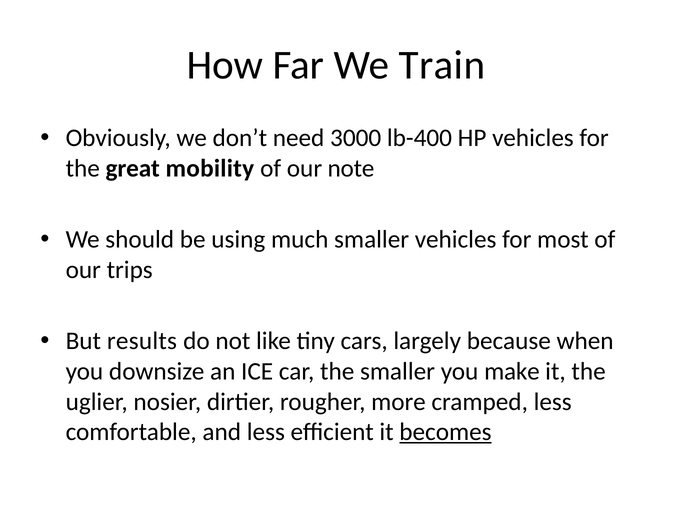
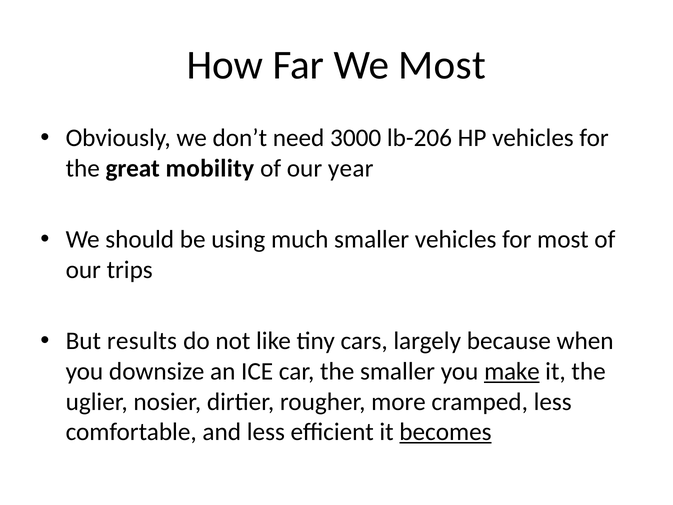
We Train: Train -> Most
lb-400: lb-400 -> lb-206
note: note -> year
make underline: none -> present
